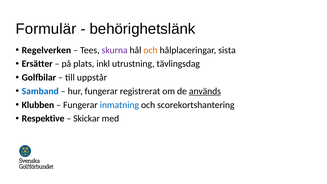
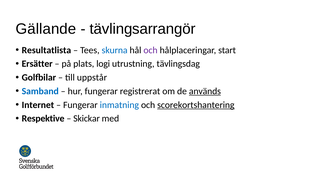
Formulär: Formulär -> Gällande
behörighetslänk: behörighetslänk -> tävlingsarrangör
Regelverken: Regelverken -> Resultatlista
skurna colour: purple -> blue
och at (151, 50) colour: orange -> purple
sista: sista -> start
inkl: inkl -> logi
Klubben: Klubben -> Internet
scorekortshantering underline: none -> present
